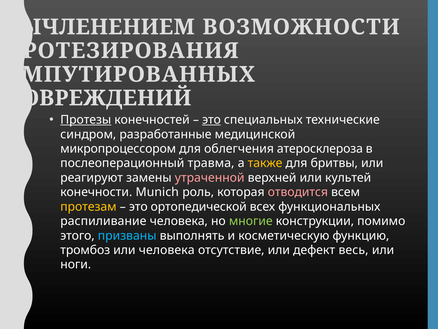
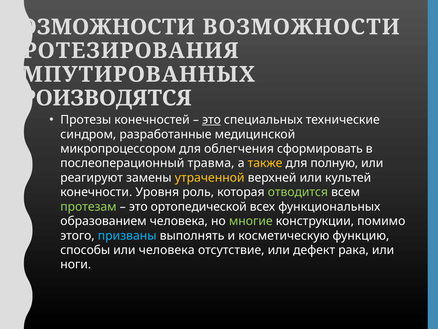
ВЫЧЛЕНЕНИЕМ at (100, 27): ВЫЧЛЕНЕНИЕМ -> ВОЗМОЖНОСТИ
ПОВРЕЖДЕНИЙ: ПОВРЕЖДЕНИЙ -> ПРОИЗВОДЯТСЯ
Протезы underline: present -> none
атеросклероза: атеросклероза -> сформировать
бритвы: бритвы -> полную
утраченной colour: pink -> yellow
Munich: Munich -> Уровня
отводится colour: pink -> light green
протезам colour: yellow -> light green
распиливание: распиливание -> образованием
тромбоз: тромбоз -> способы
весь: весь -> рака
